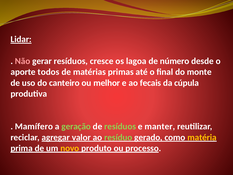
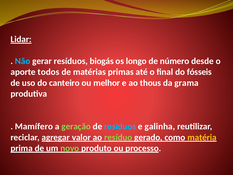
Não colour: pink -> light blue
cresce: cresce -> biogás
lagoa: lagoa -> longo
monte: monte -> fósseis
fecais: fecais -> thous
cúpula: cúpula -> grama
resíduos at (120, 126) colour: light green -> light blue
manter: manter -> galinha
novo colour: yellow -> light green
